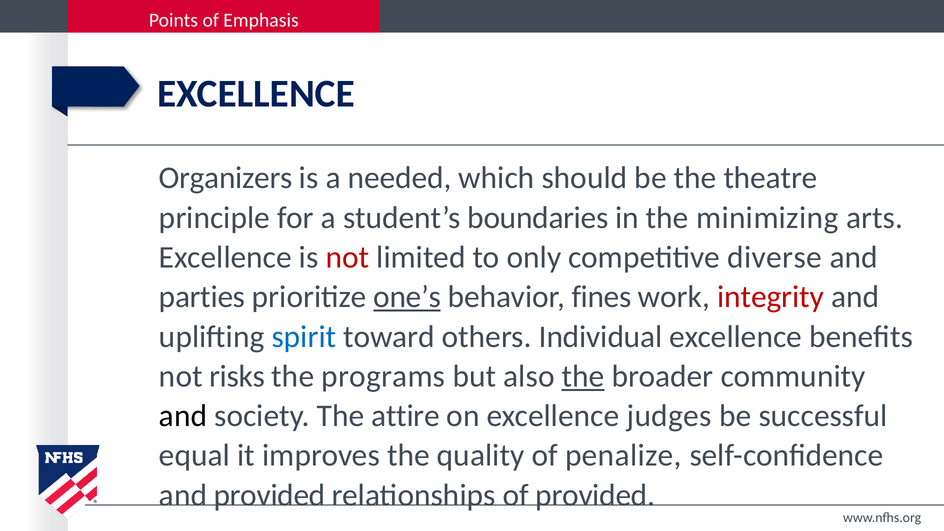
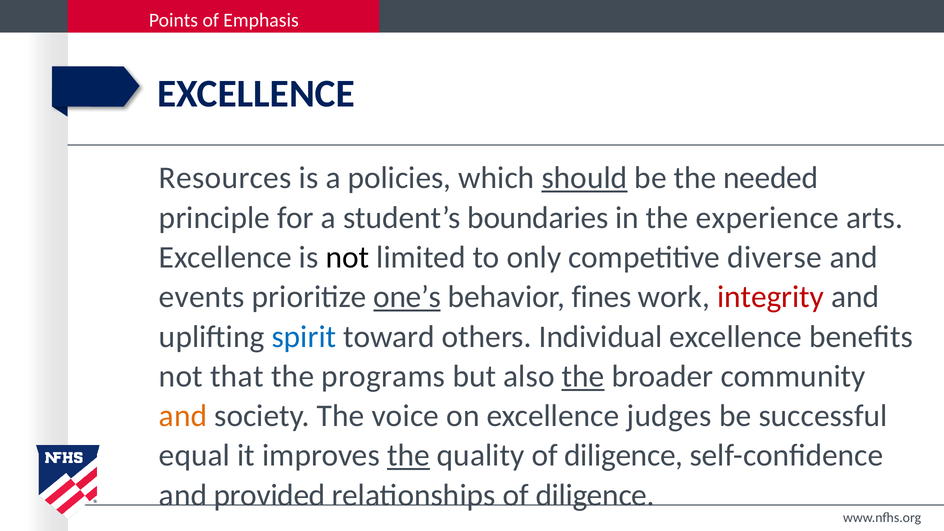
Organizers: Organizers -> Resources
needed: needed -> policies
should underline: none -> present
theatre: theatre -> needed
minimizing: minimizing -> experience
not at (347, 257) colour: red -> black
parties: parties -> events
risks: risks -> that
and at (183, 416) colour: black -> orange
attire: attire -> voice
the at (408, 456) underline: none -> present
quality of penalize: penalize -> diligence
relationships of provided: provided -> diligence
